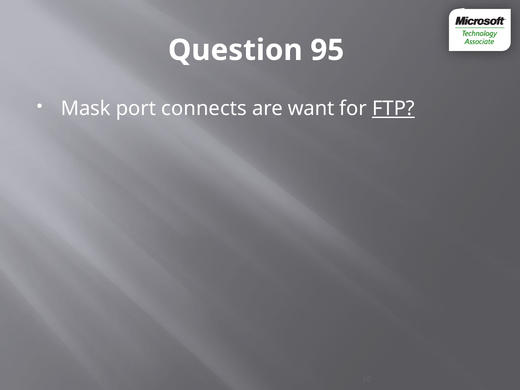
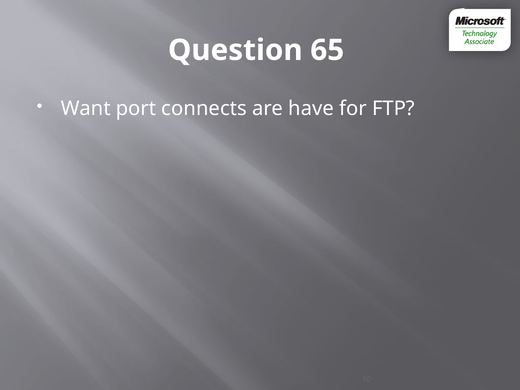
95: 95 -> 65
Mask: Mask -> Want
want: want -> have
FTP underline: present -> none
